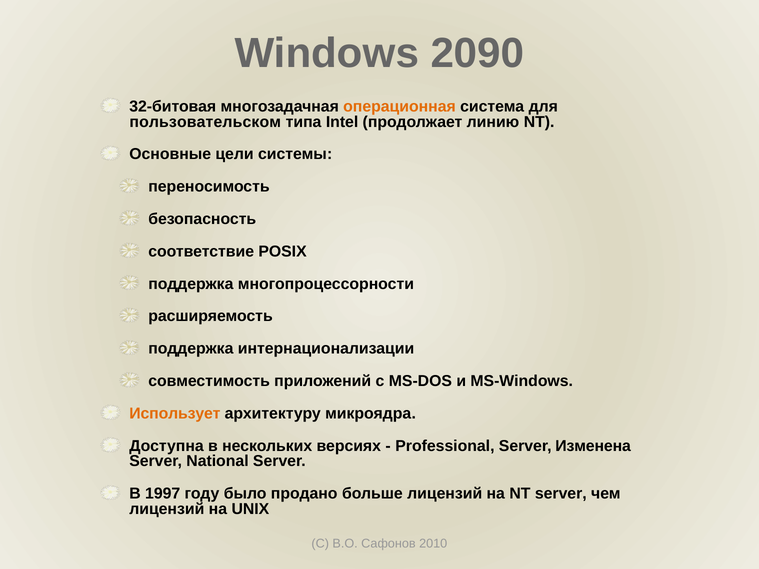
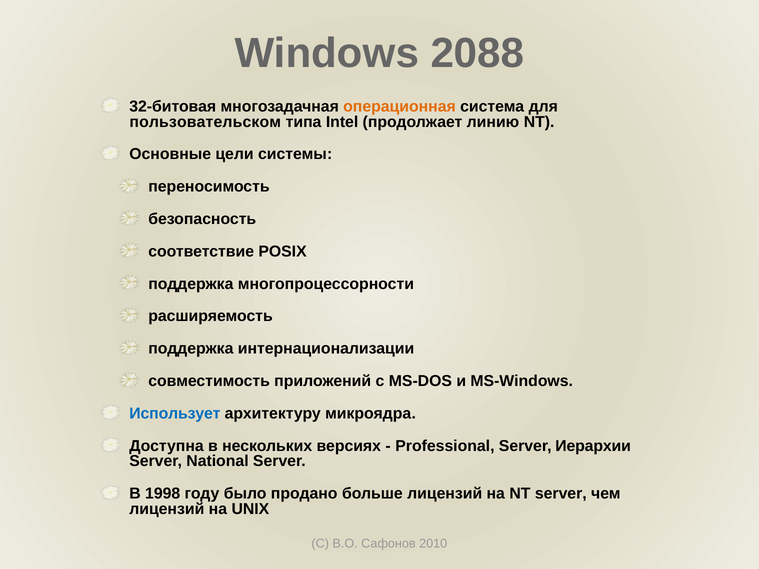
2090: 2090 -> 2088
Использует colour: orange -> blue
Изменена: Изменена -> Иерархии
1997: 1997 -> 1998
